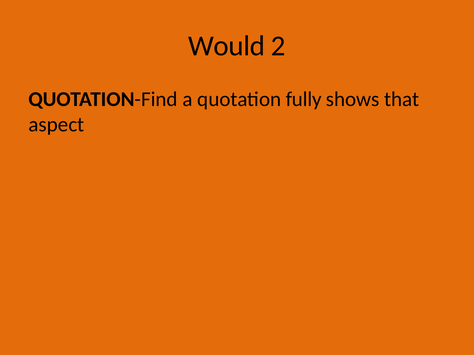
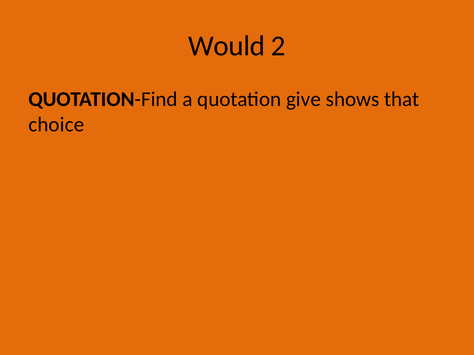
fully: fully -> give
aspect: aspect -> choice
